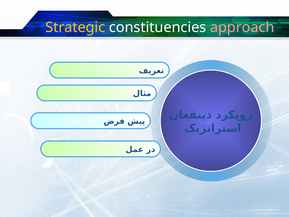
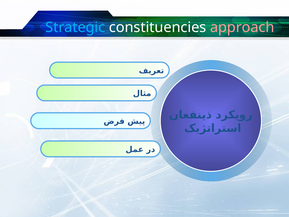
Strategic colour: yellow -> light blue
